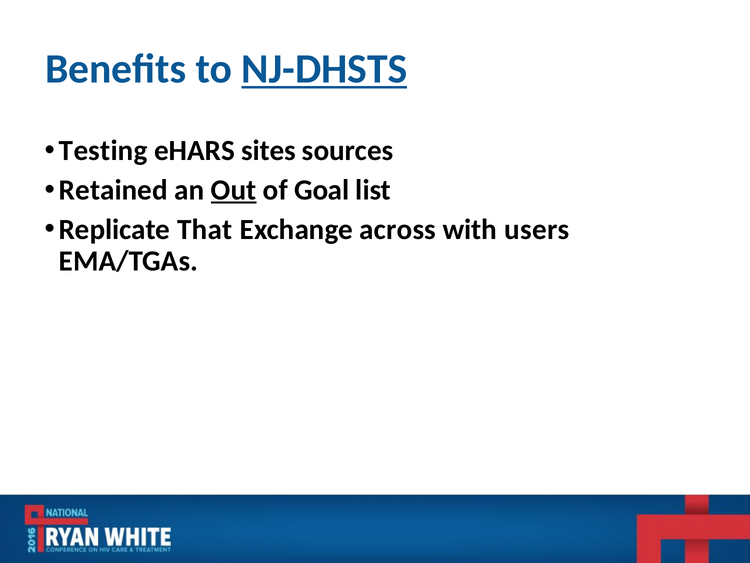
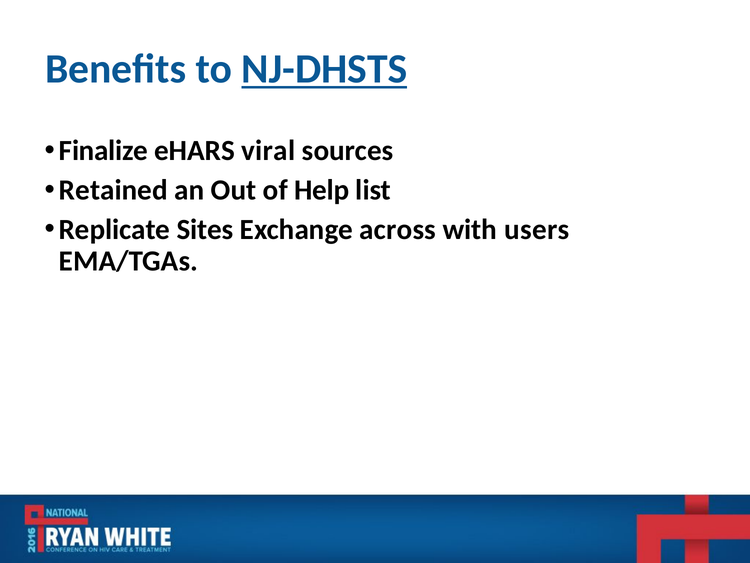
Testing: Testing -> Finalize
sites: sites -> viral
Out underline: present -> none
Goal: Goal -> Help
That: That -> Sites
